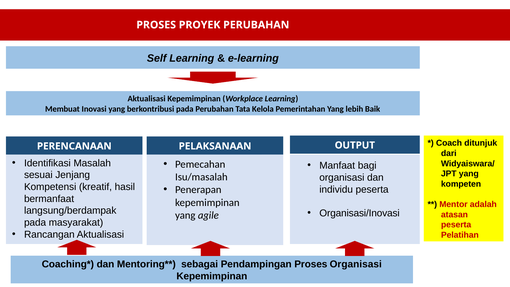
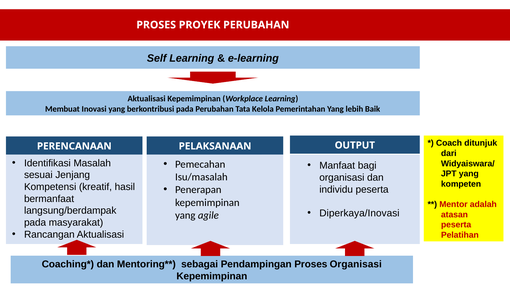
Organisasi/Inovasi: Organisasi/Inovasi -> Diperkaya/Inovasi
